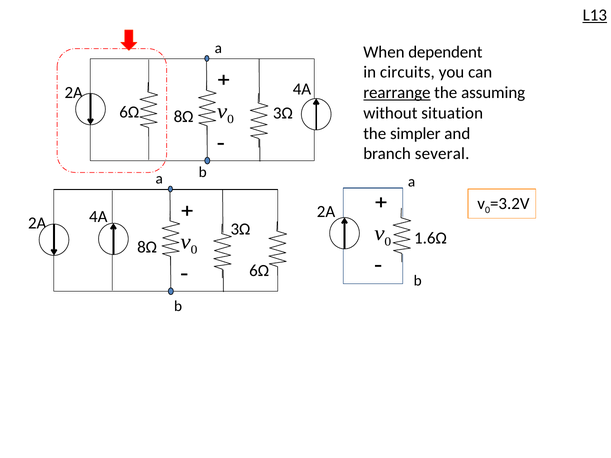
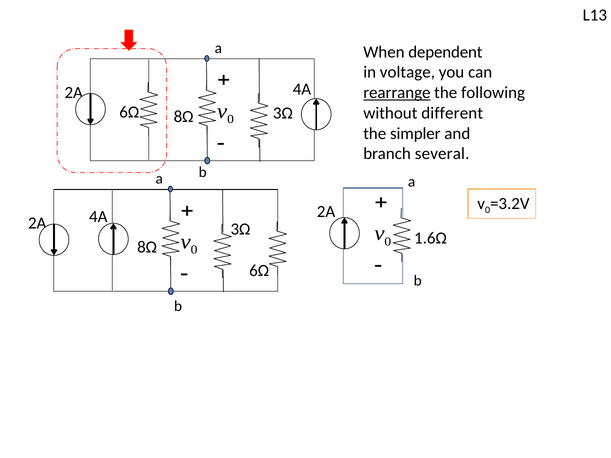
L13 underline: present -> none
circuits: circuits -> voltage
assuming: assuming -> following
situation: situation -> different
